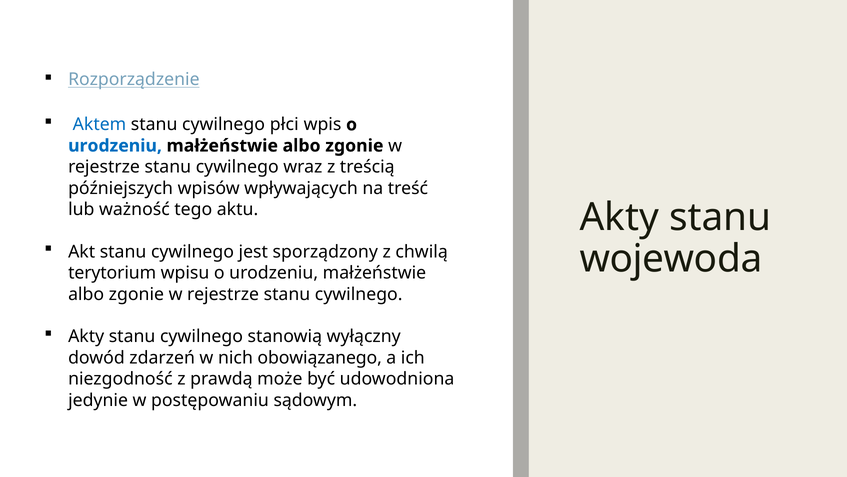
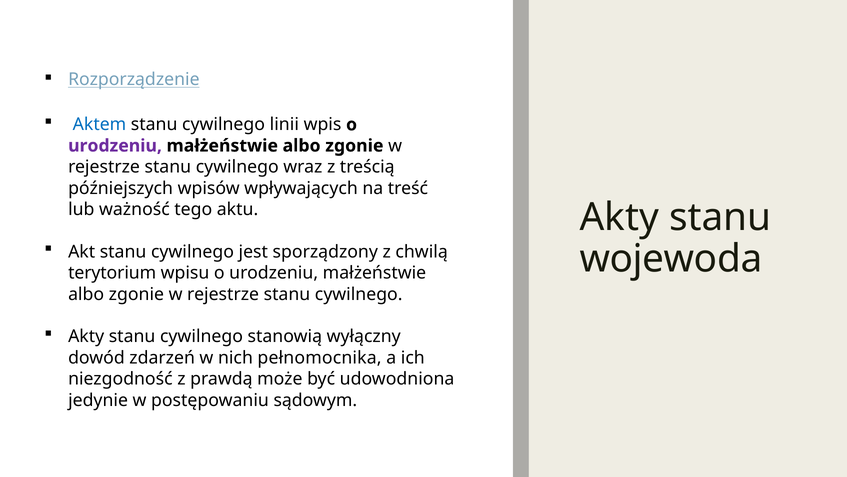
płci: płci -> linii
urodzeniu at (115, 146) colour: blue -> purple
obowiązanego: obowiązanego -> pełnomocnika
